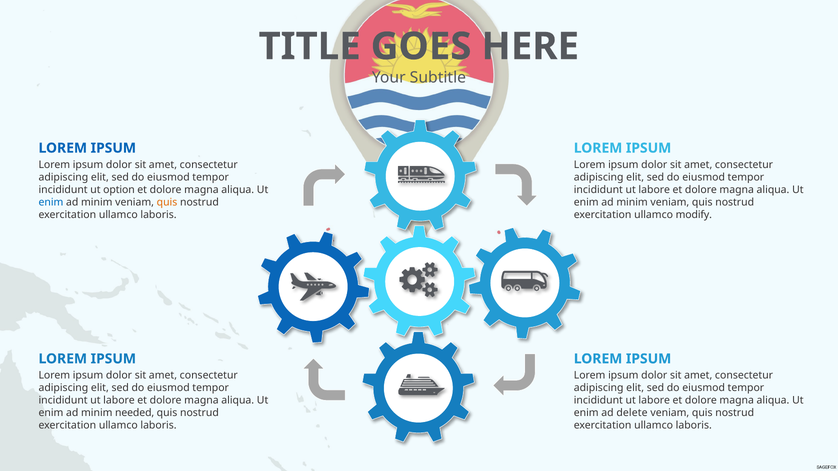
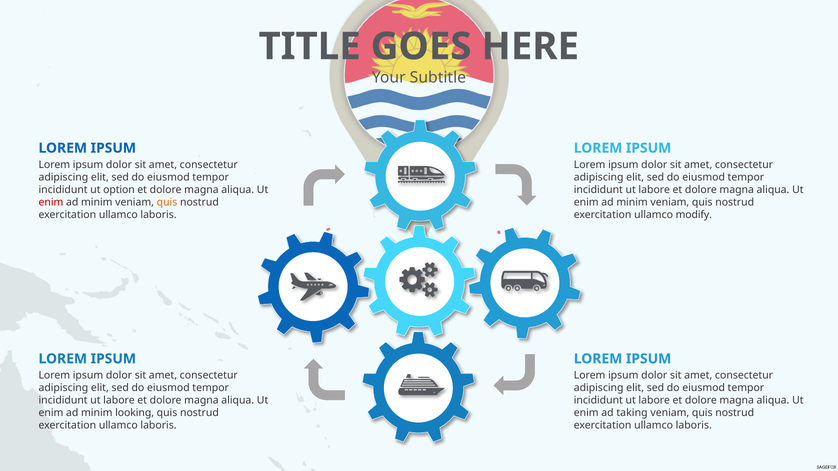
enim at (51, 202) colour: blue -> red
needed: needed -> looking
delete: delete -> taking
